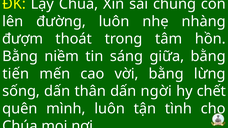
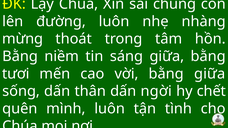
đượm: đượm -> mừng
tiến: tiến -> tươi
bằng lừng: lừng -> giữa
